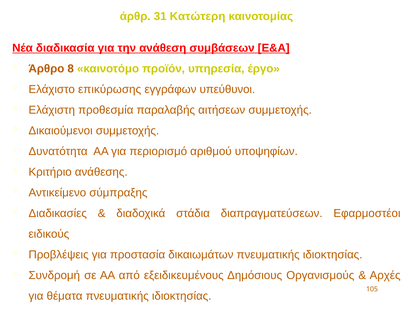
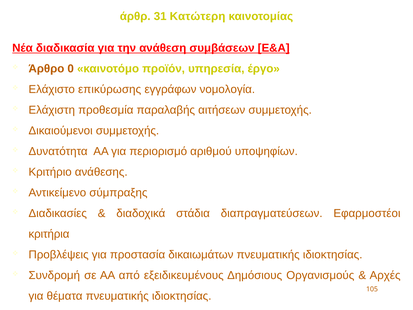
8: 8 -> 0
υπεύθυνοι: υπεύθυνοι -> νομολογία
ειδικούς: ειδικούς -> κριτήρια
